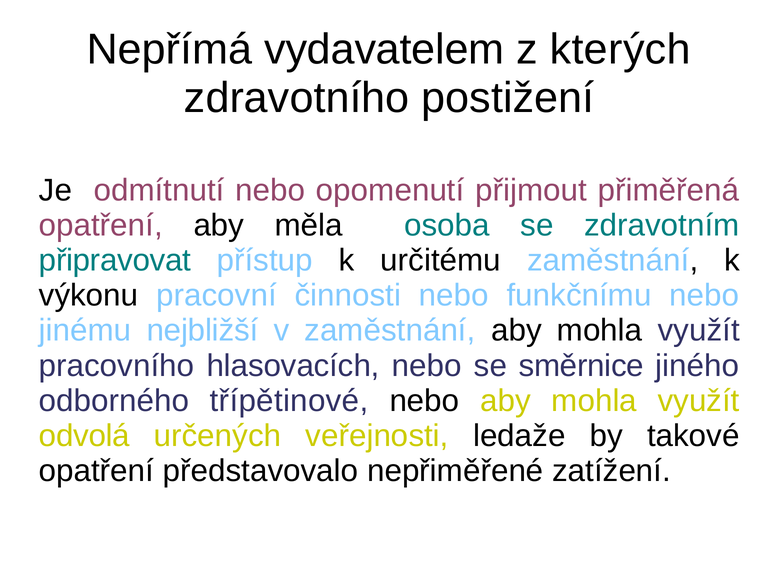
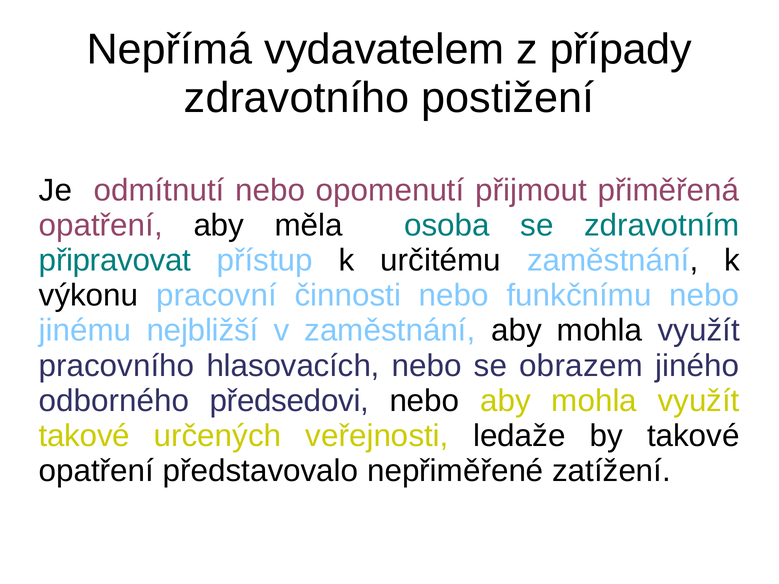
kterých: kterých -> případy
směrnice: směrnice -> obrazem
třípětinové: třípětinové -> předsedovi
odvolá at (84, 436): odvolá -> takové
